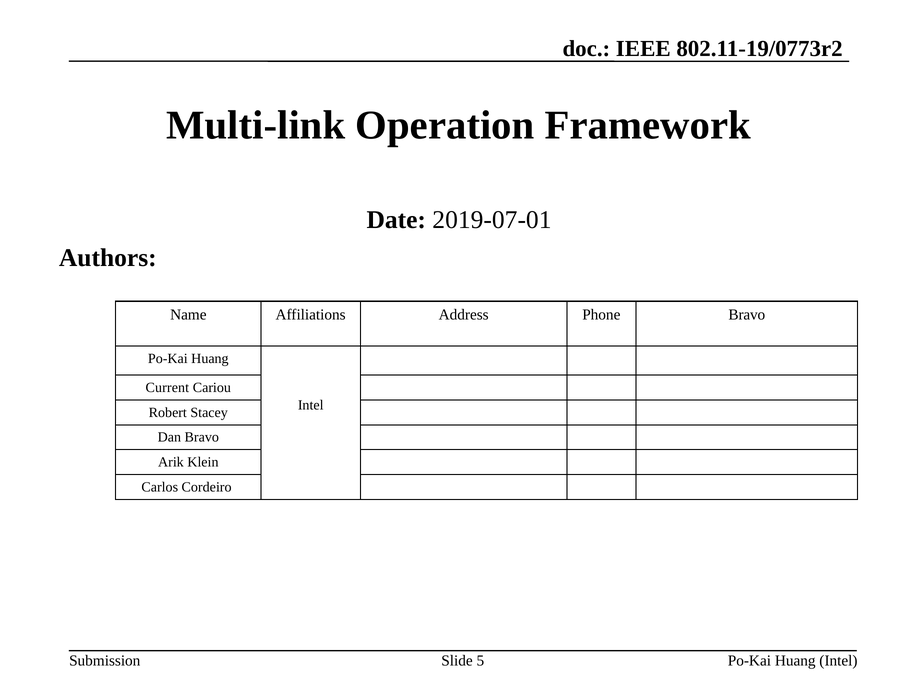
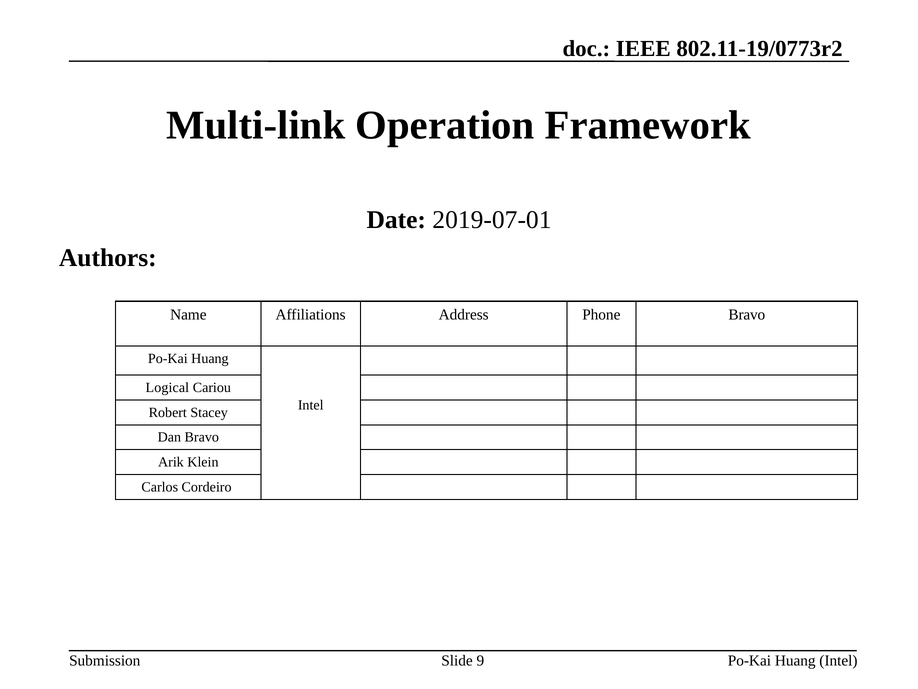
Current: Current -> Logical
5: 5 -> 9
